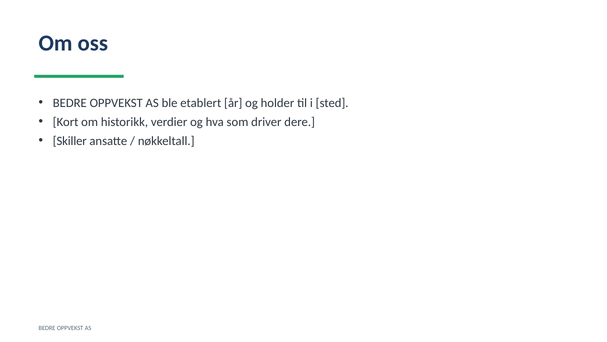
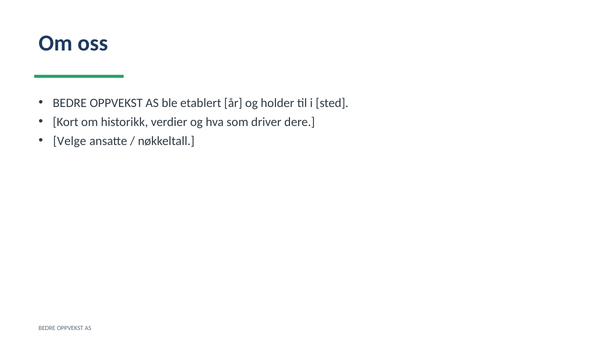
Skiller: Skiller -> Velge
